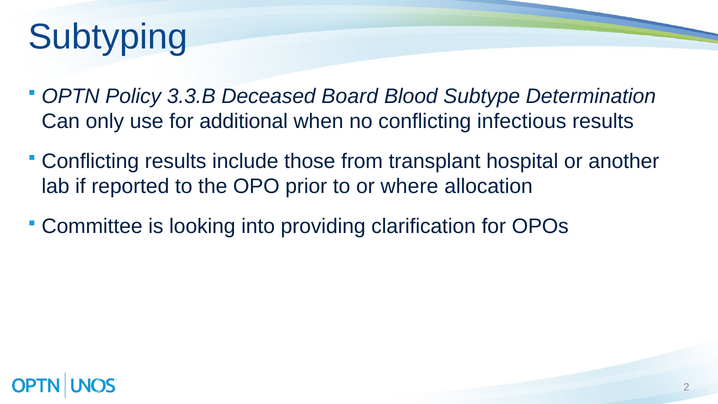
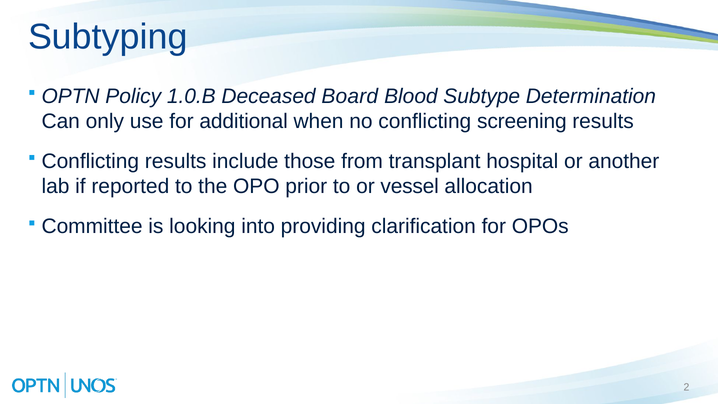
3.3.B: 3.3.B -> 1.0.B
infectious: infectious -> screening
where: where -> vessel
